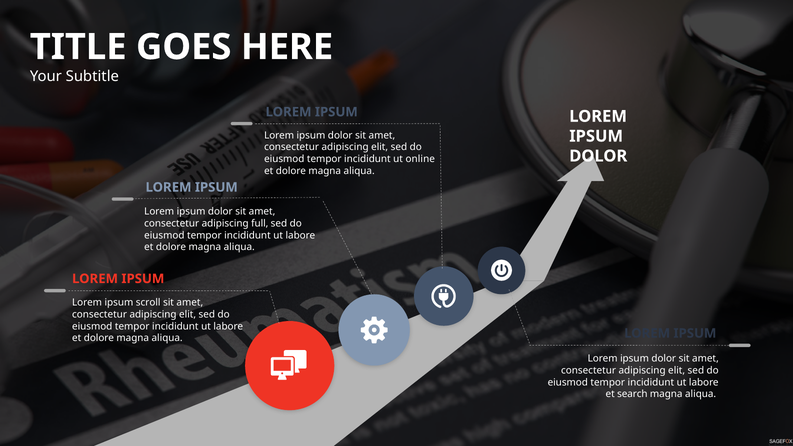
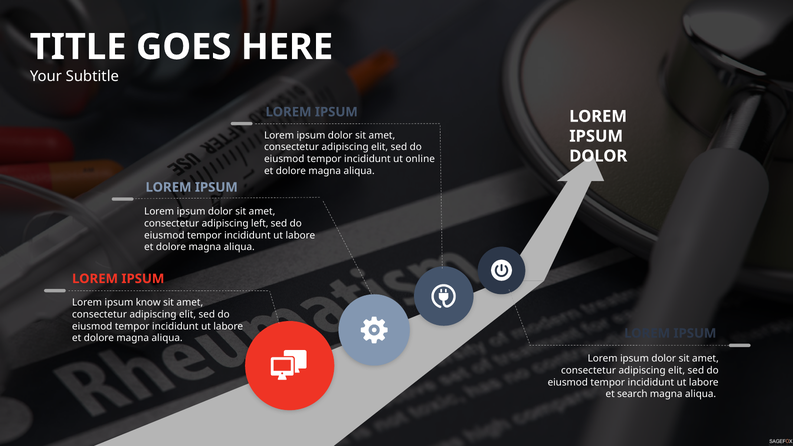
full: full -> left
scroll: scroll -> know
